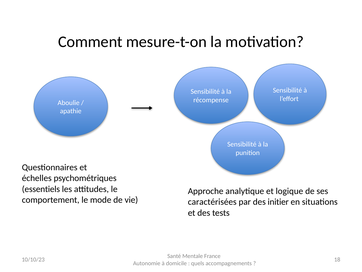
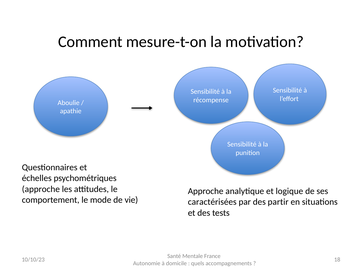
essentiels at (41, 189): essentiels -> approche
initier: initier -> partir
